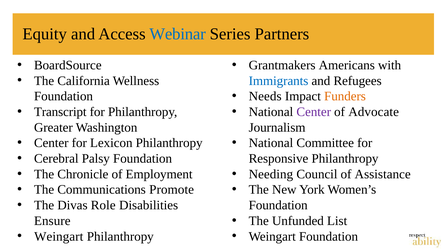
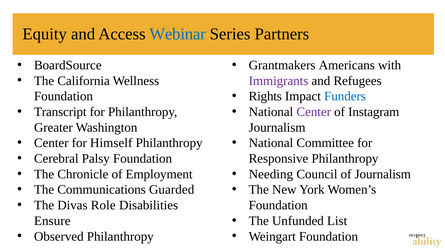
Immigrants colour: blue -> purple
Needs: Needs -> Rights
Funders colour: orange -> blue
Advocate: Advocate -> Instagram
Lexicon: Lexicon -> Himself
of Assistance: Assistance -> Journalism
Promote: Promote -> Guarded
Weingart at (59, 237): Weingart -> Observed
